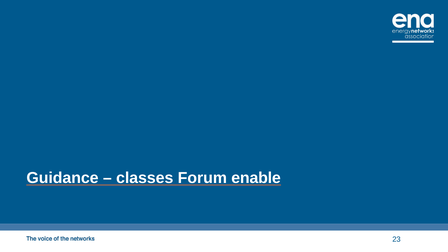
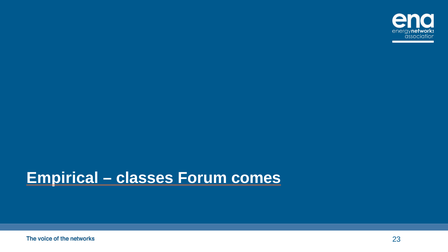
Guidance: Guidance -> Empirical
enable: enable -> comes
